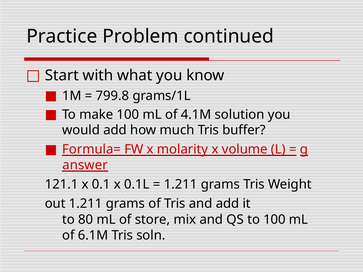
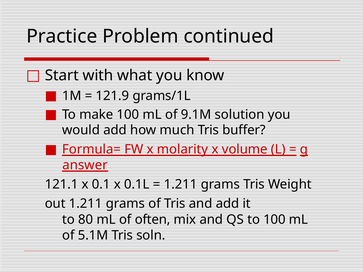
799.8: 799.8 -> 121.9
4.1M: 4.1M -> 9.1M
store: store -> often
6.1M: 6.1M -> 5.1M
